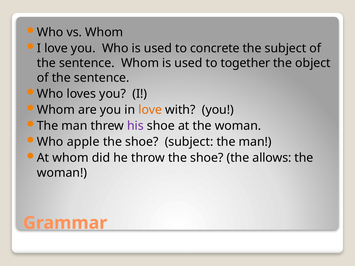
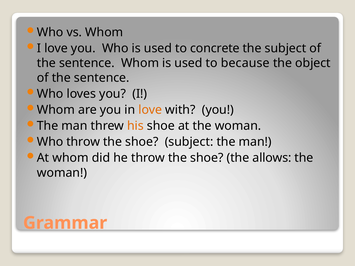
together: together -> because
his colour: purple -> orange
Who apple: apple -> throw
